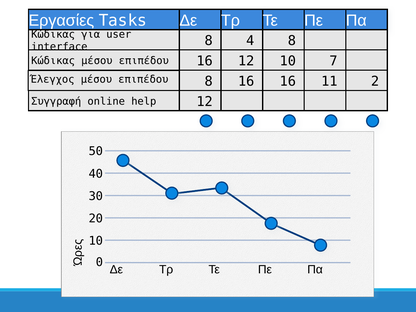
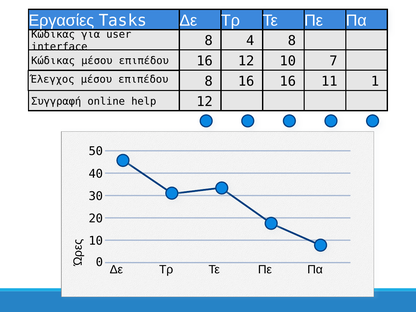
2: 2 -> 1
